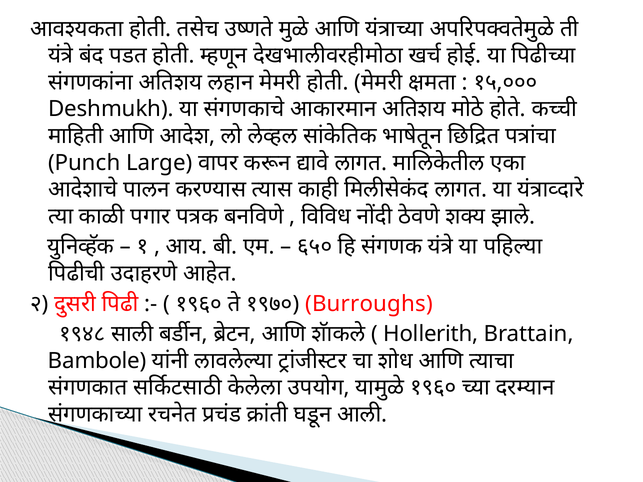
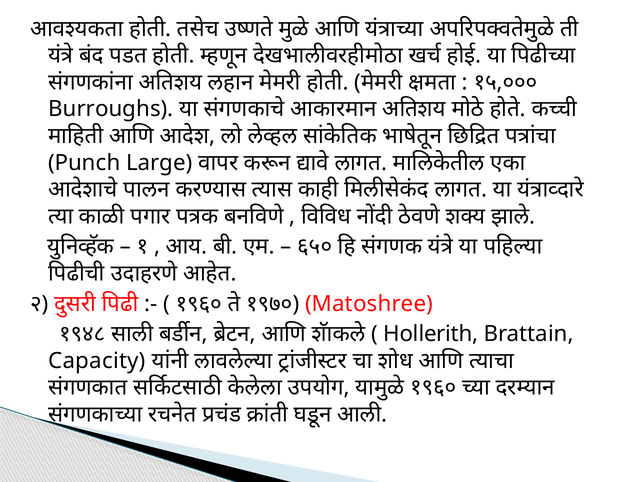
Deshmukh: Deshmukh -> Burroughs
Burroughs: Burroughs -> Matoshree
Bambole: Bambole -> Capacity
